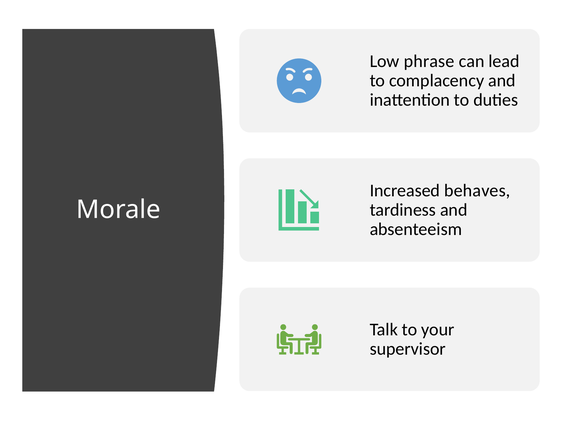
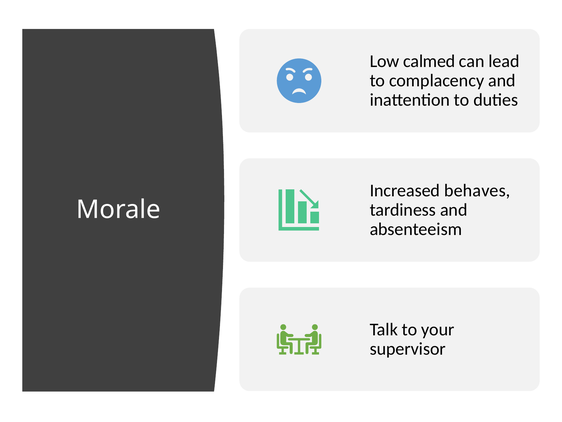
phrase: phrase -> calmed
